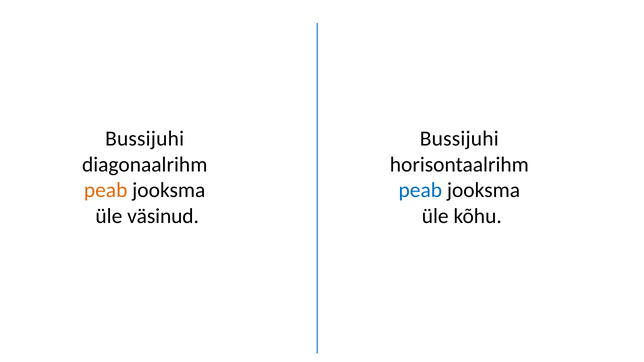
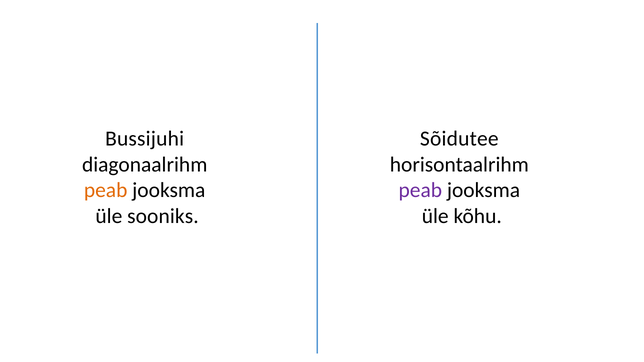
Bussijuhi at (459, 139): Bussijuhi -> Sõidutee
peab at (420, 191) colour: blue -> purple
väsinud: väsinud -> sooniks
